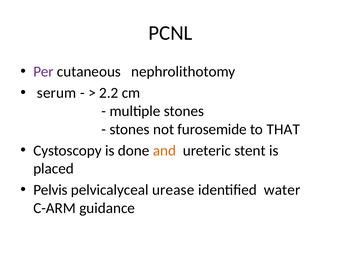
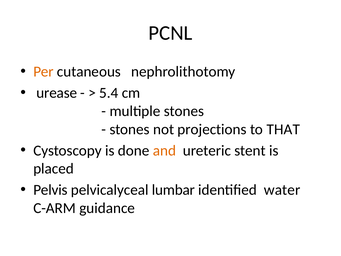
Per colour: purple -> orange
serum: serum -> urease
2.2: 2.2 -> 5.4
furosemide: furosemide -> projections
urease: urease -> lumbar
